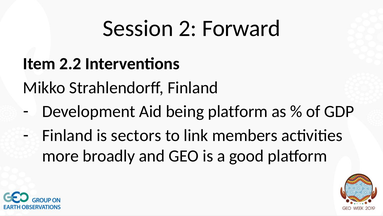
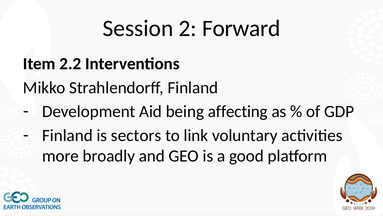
being platform: platform -> affecting
members: members -> voluntary
